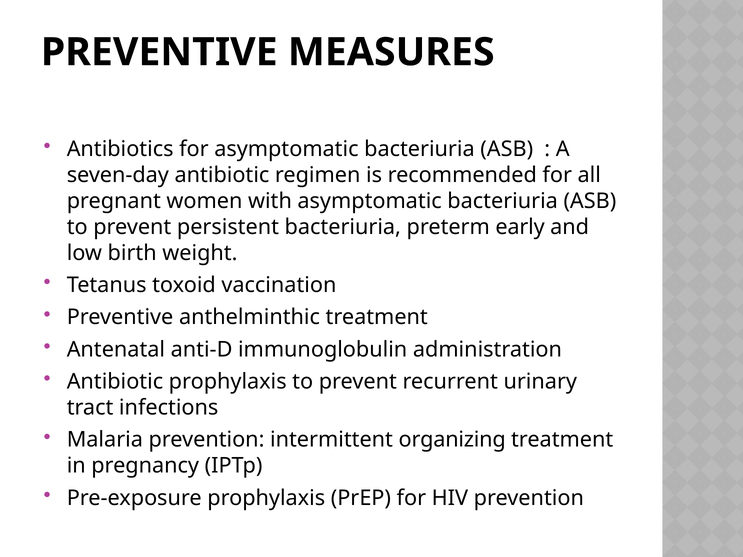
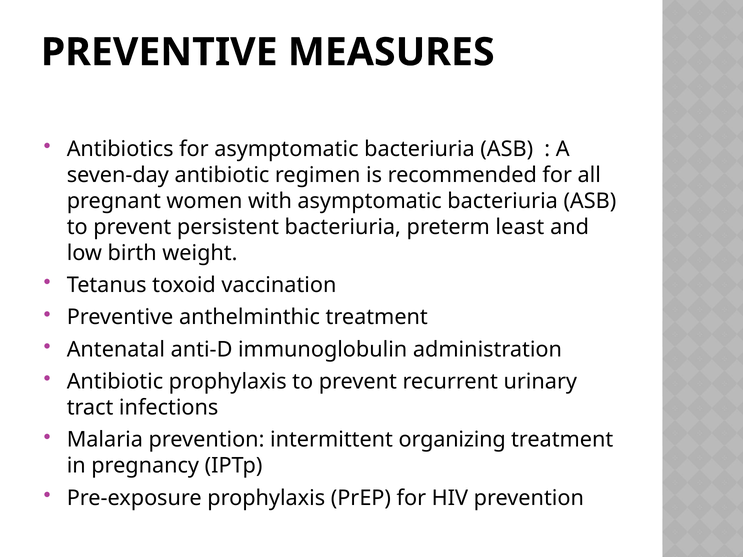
early: early -> least
